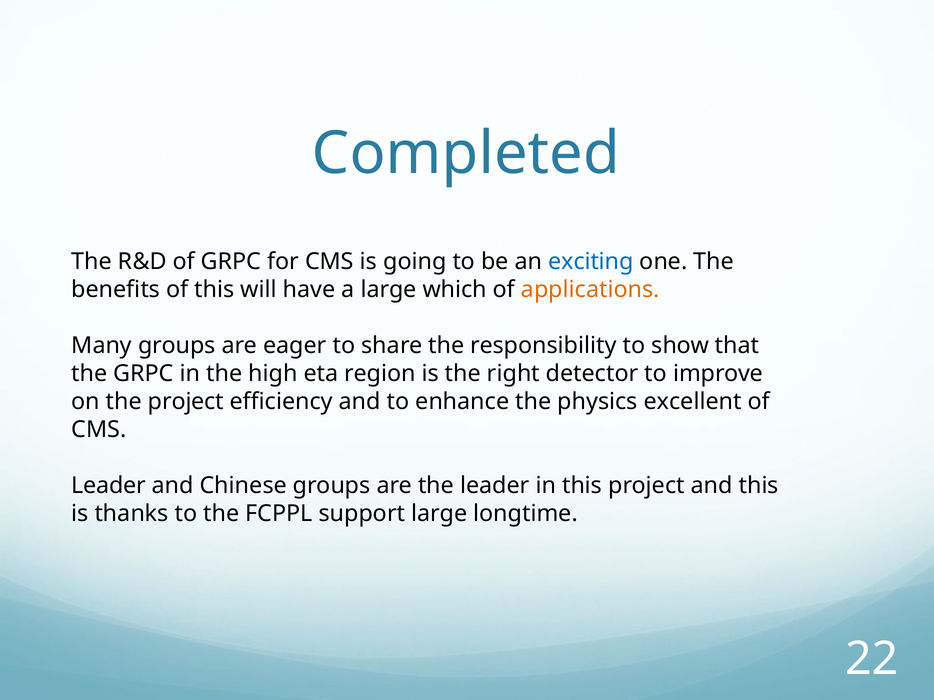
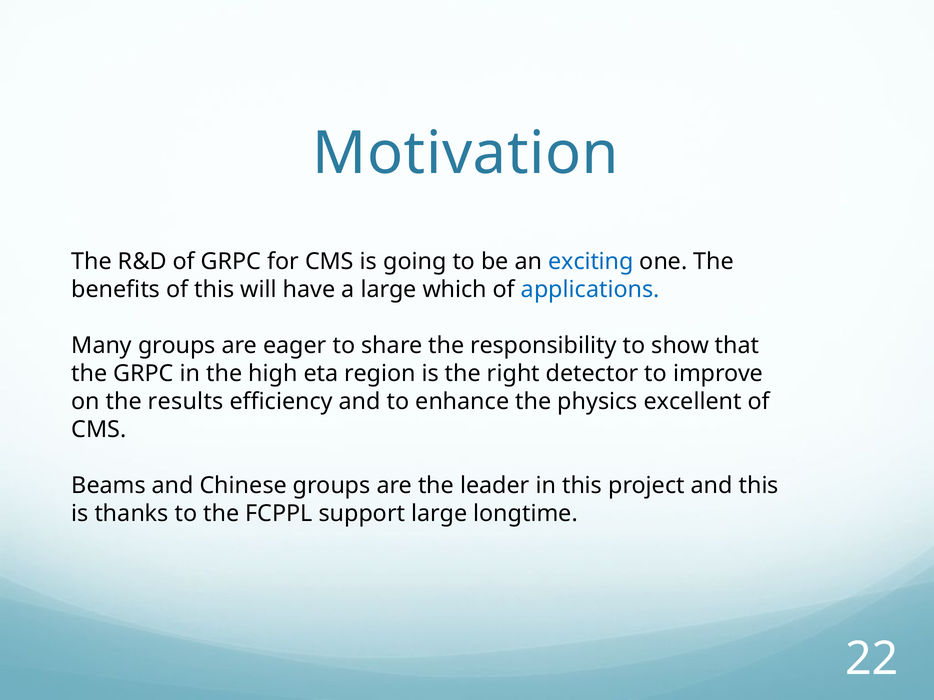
Completed: Completed -> Motivation
applications colour: orange -> blue
the project: project -> results
Leader at (109, 486): Leader -> Beams
